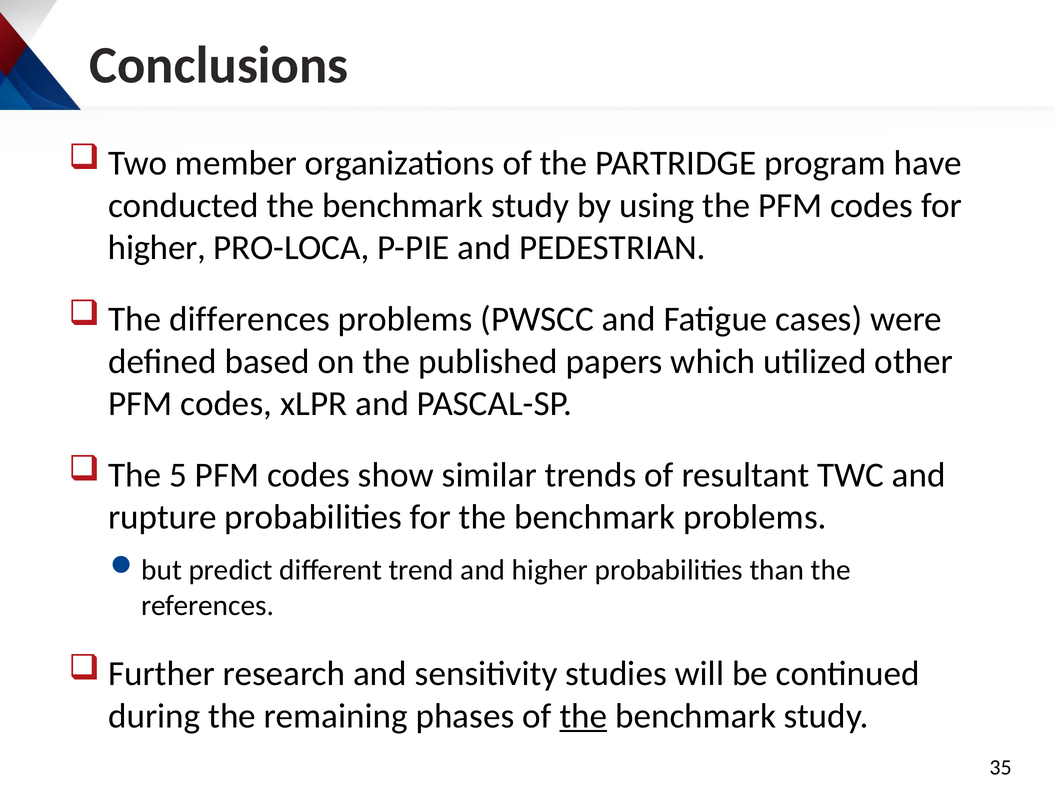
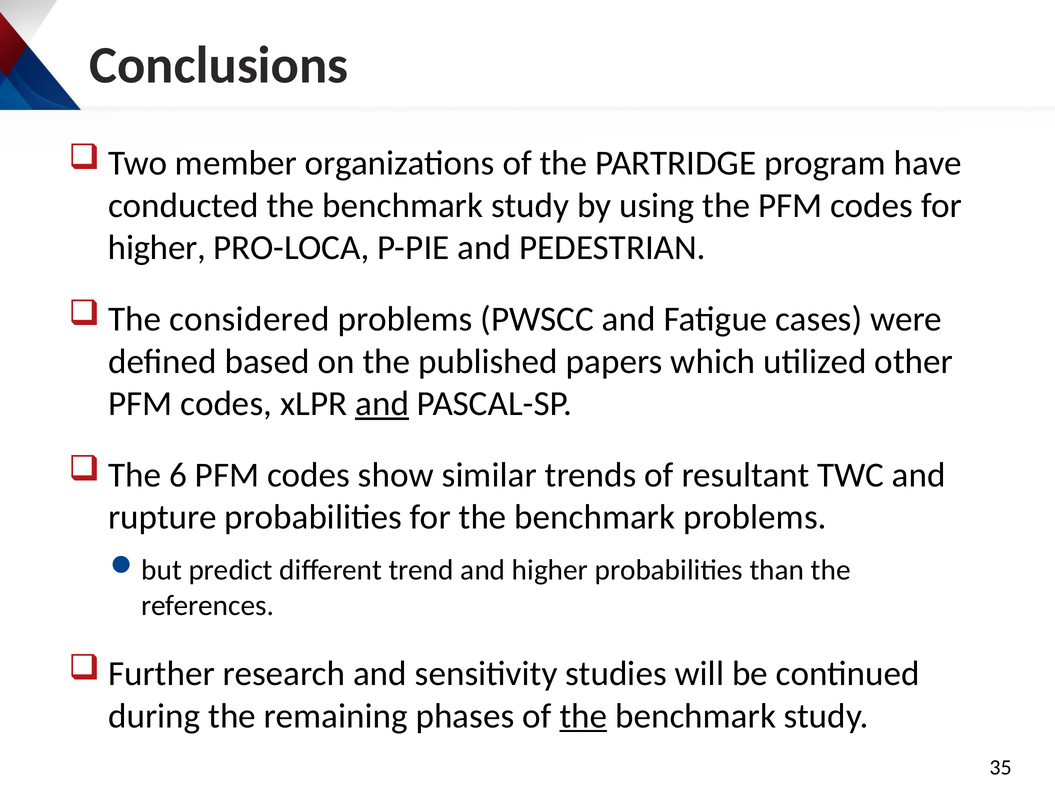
differences: differences -> considered
and at (382, 404) underline: none -> present
5: 5 -> 6
